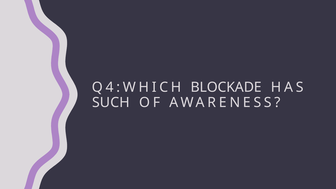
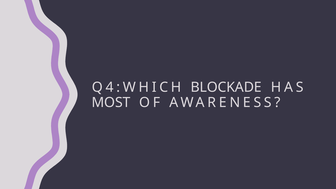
SUCH: SUCH -> MOST
